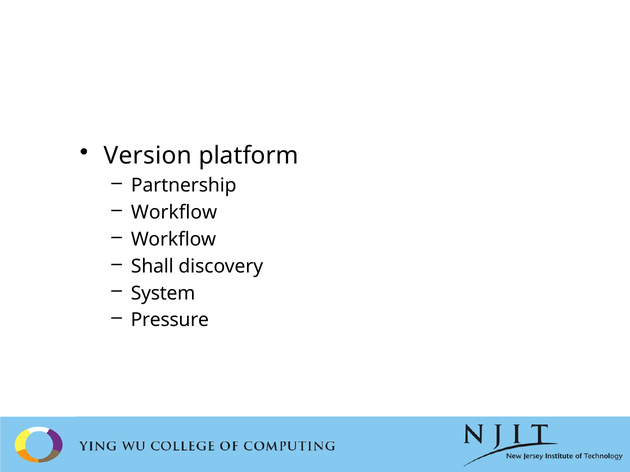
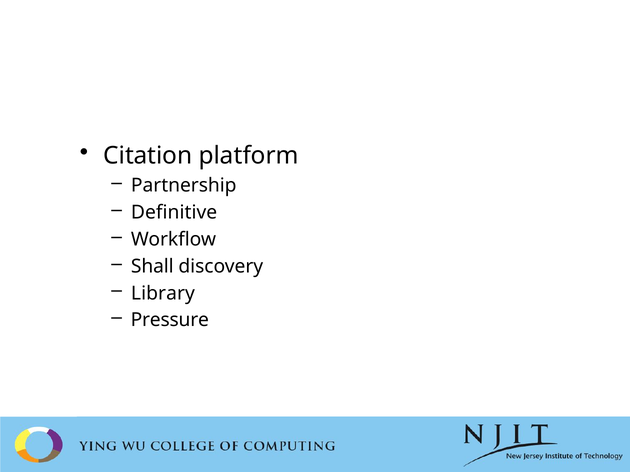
Version: Version -> Citation
Workflow at (174, 213): Workflow -> Definitive
System: System -> Library
